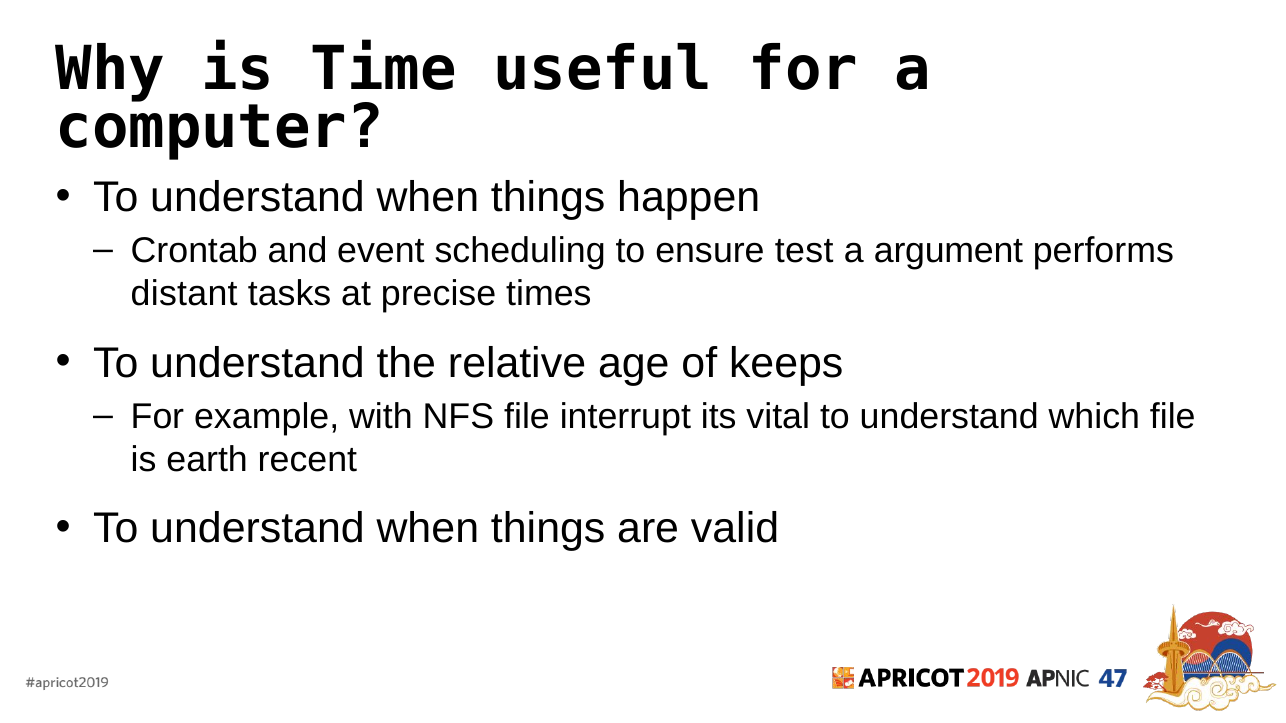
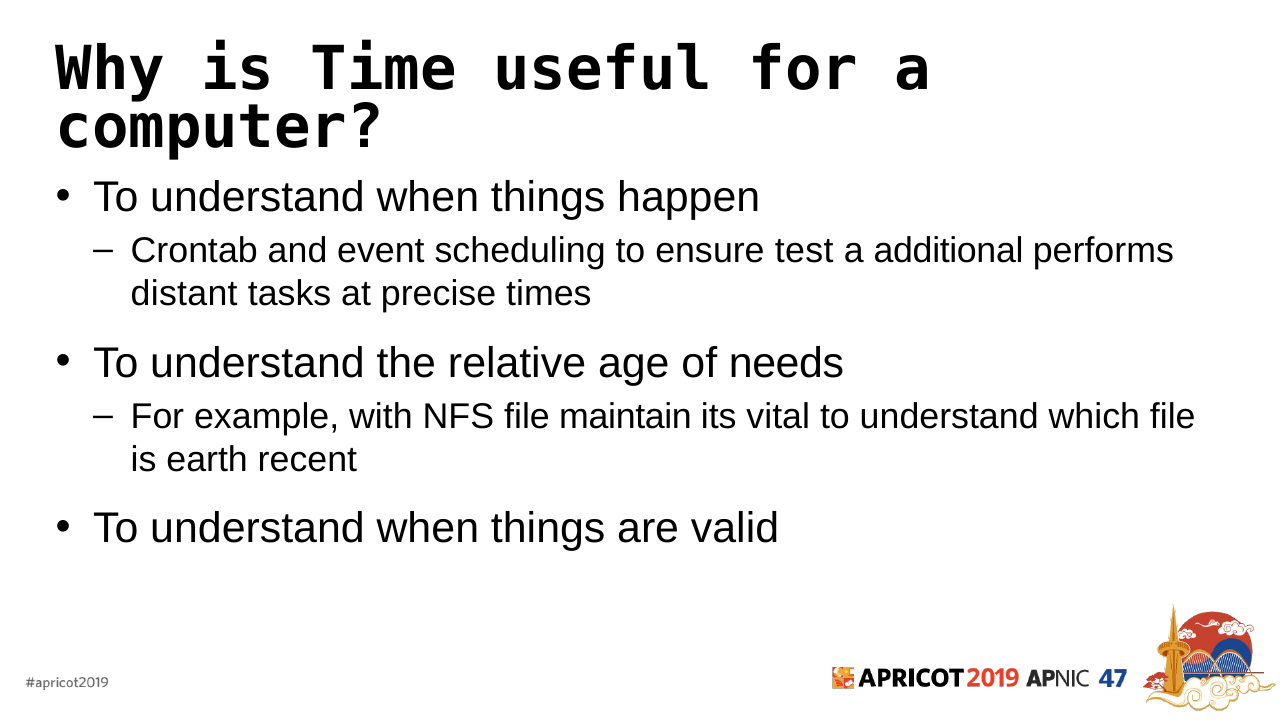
argument: argument -> additional
keeps: keeps -> needs
interrupt: interrupt -> maintain
